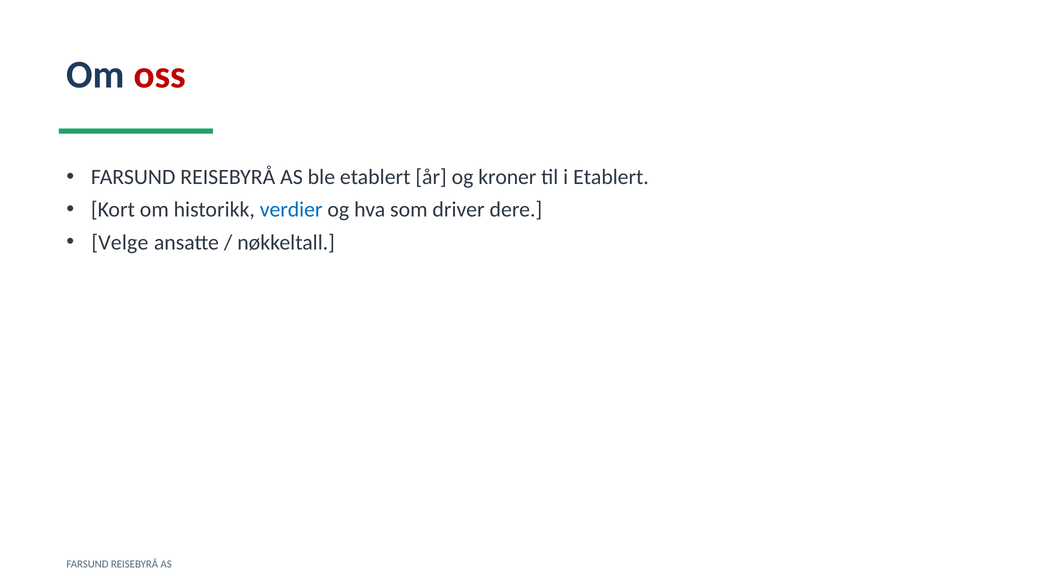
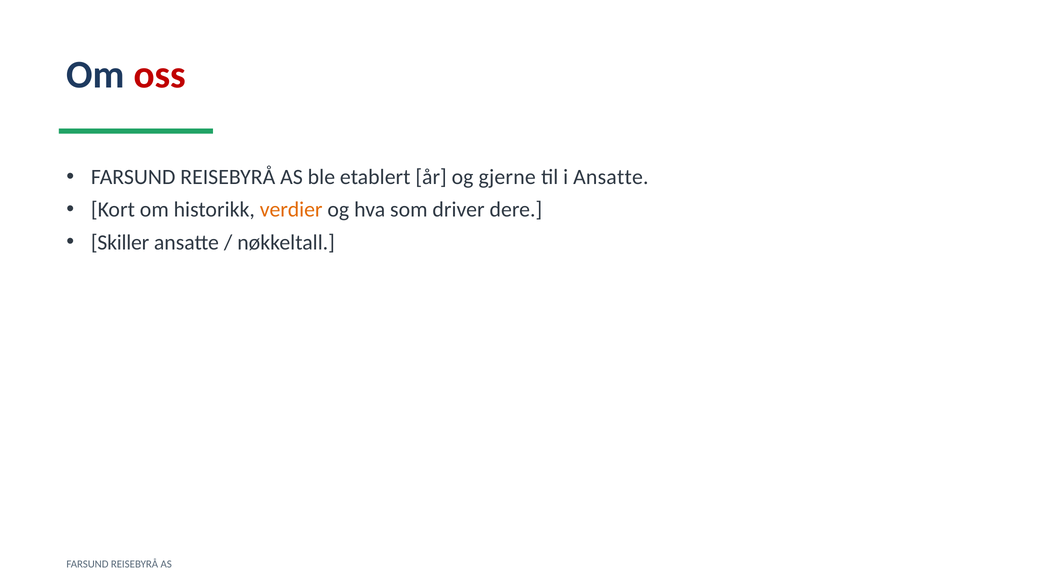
kroner: kroner -> gjerne
i Etablert: Etablert -> Ansatte
verdier colour: blue -> orange
Velge: Velge -> Skiller
